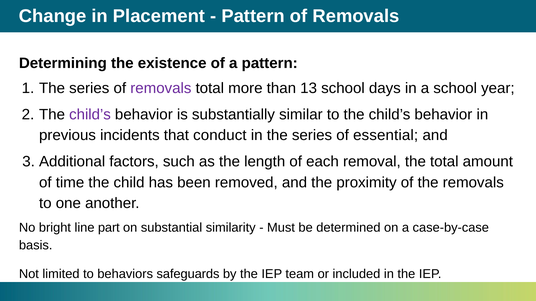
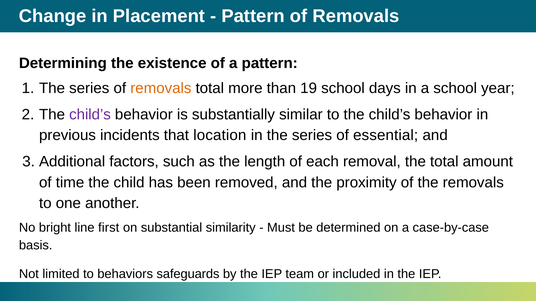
removals at (161, 88) colour: purple -> orange
13: 13 -> 19
conduct: conduct -> location
part: part -> first
